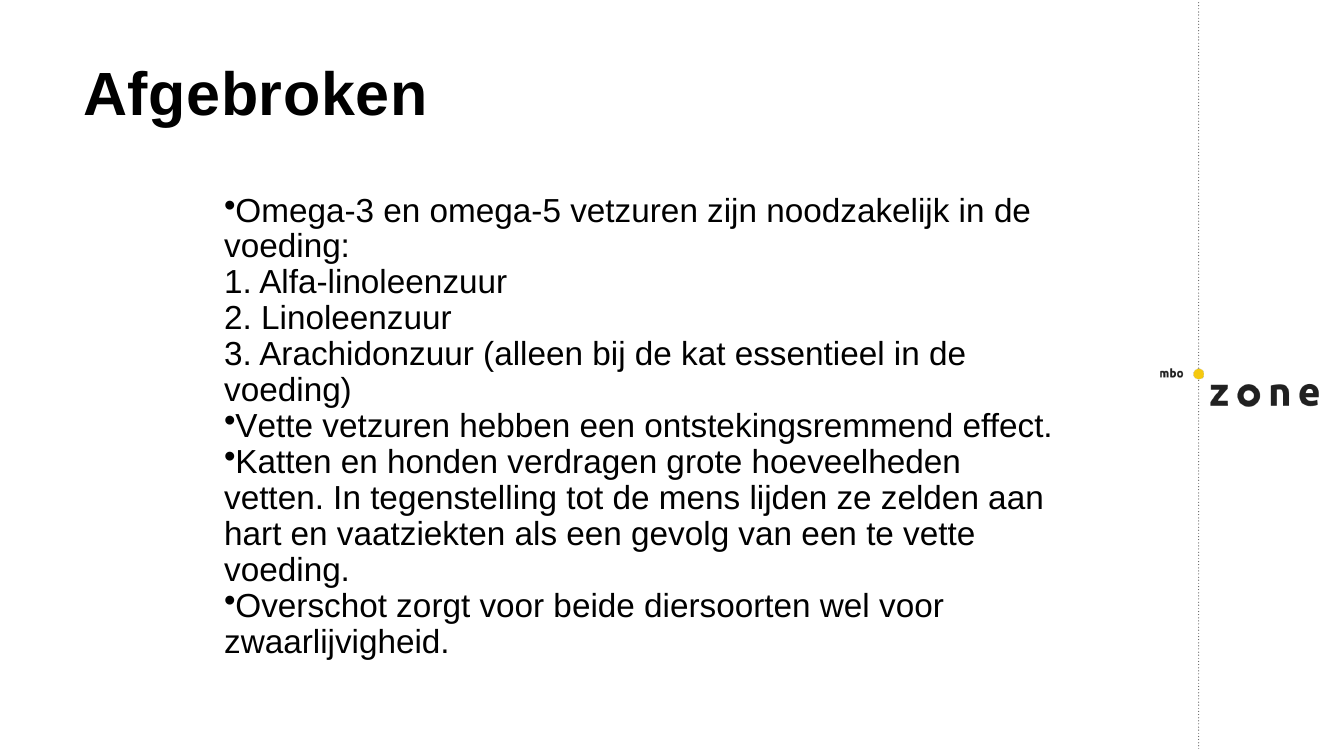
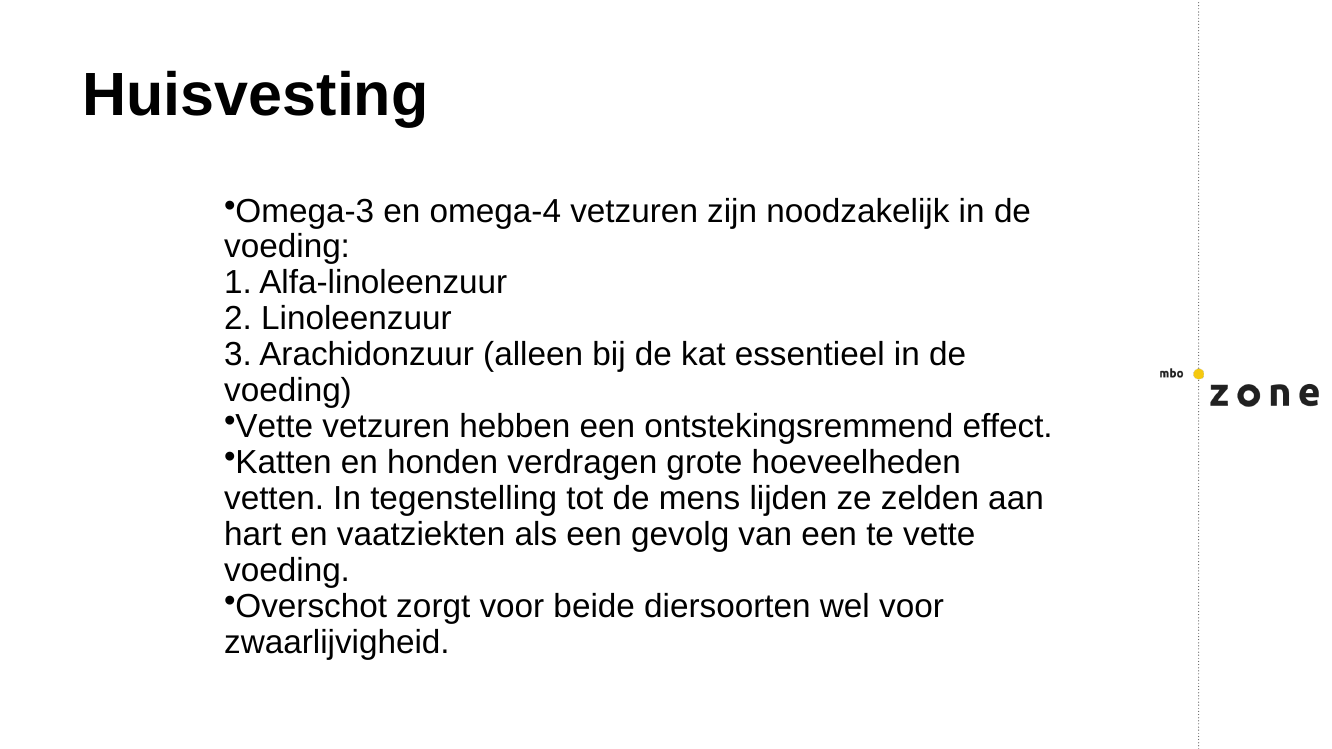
Afgebroken: Afgebroken -> Huisvesting
omega-5: omega-5 -> omega-4
